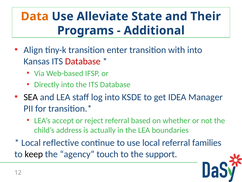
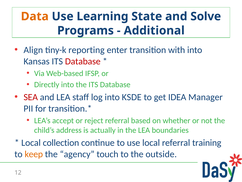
Alleviate: Alleviate -> Learning
Their: Their -> Solve
tiny-k transition: transition -> reporting
SEA colour: black -> red
reflective: reflective -> collection
families: families -> training
keep colour: black -> orange
support: support -> outside
